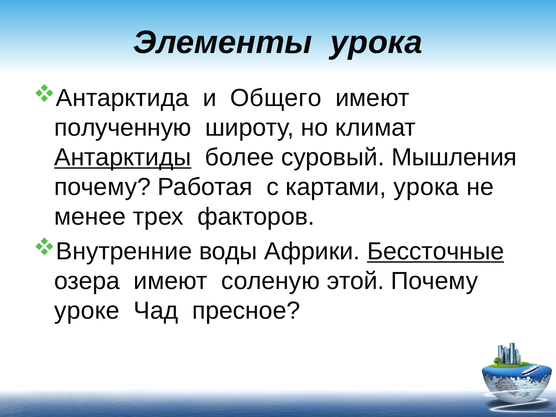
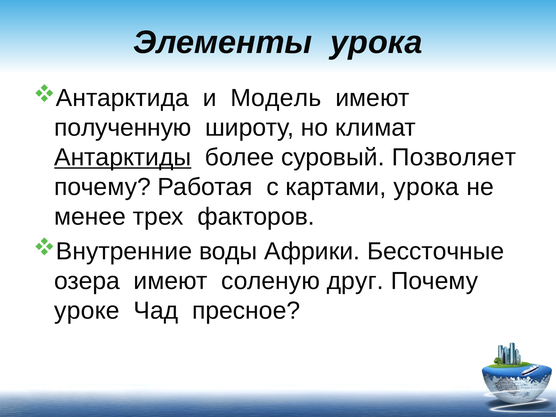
Общего: Общего -> Модель
Мышления: Мышления -> Позволяет
Бессточные underline: present -> none
этой: этой -> друг
